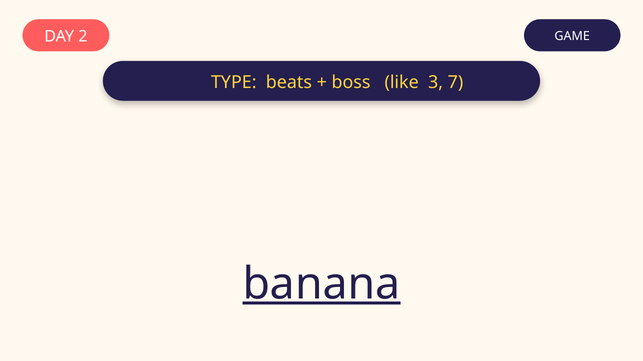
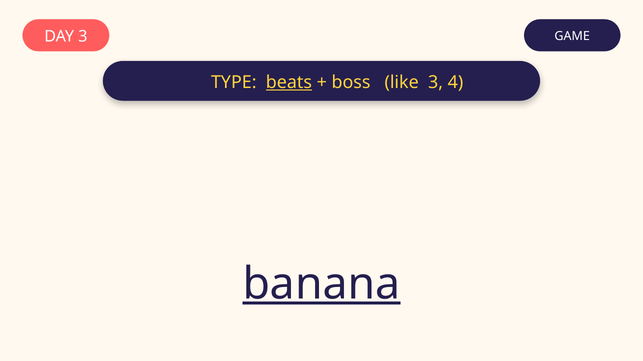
DAY 2: 2 -> 3
beats underline: none -> present
7: 7 -> 4
